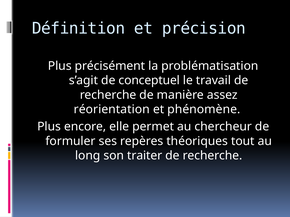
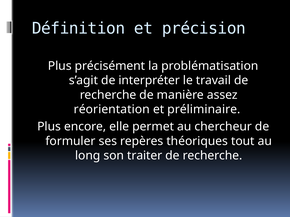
conceptuel: conceptuel -> interpréter
phénomène: phénomène -> préliminaire
